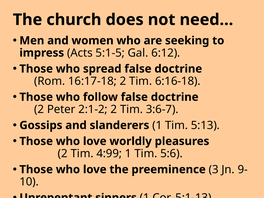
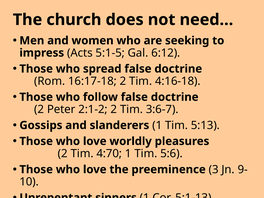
6:16-18: 6:16-18 -> 4:16-18
4:99: 4:99 -> 4:70
